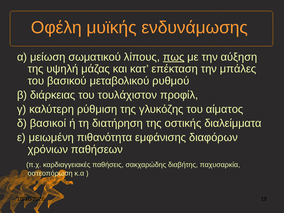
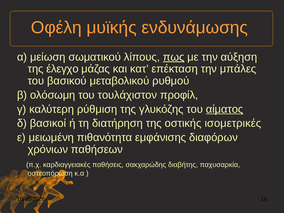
υψηλή: υψηλή -> έλεγχο
διάρκειας: διάρκειας -> ολόσωμη
αίματος underline: none -> present
διαλείμματα: διαλείμματα -> ισομετρικές
